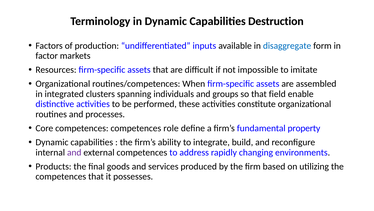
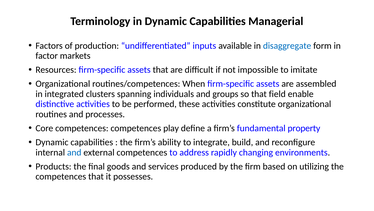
Destruction: Destruction -> Managerial
role: role -> play
and at (74, 152) colour: purple -> blue
